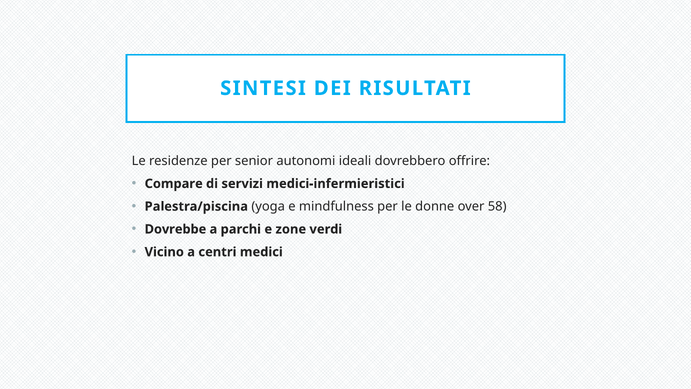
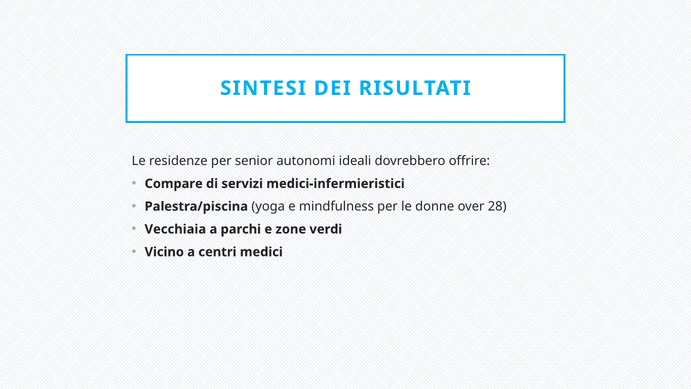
58: 58 -> 28
Dovrebbe: Dovrebbe -> Vecchiaia
